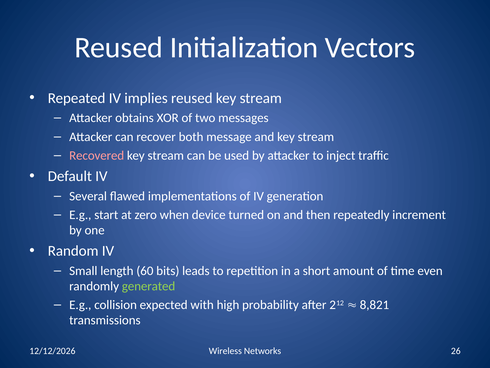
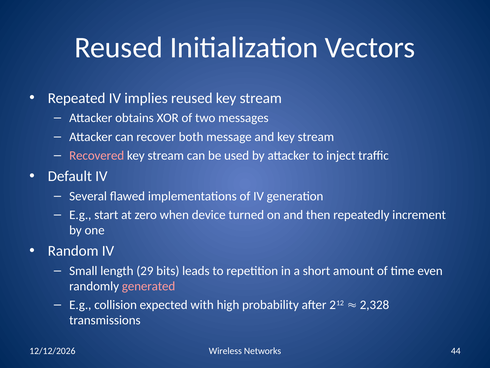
60: 60 -> 29
generated colour: light green -> pink
8,821: 8,821 -> 2,328
26: 26 -> 44
